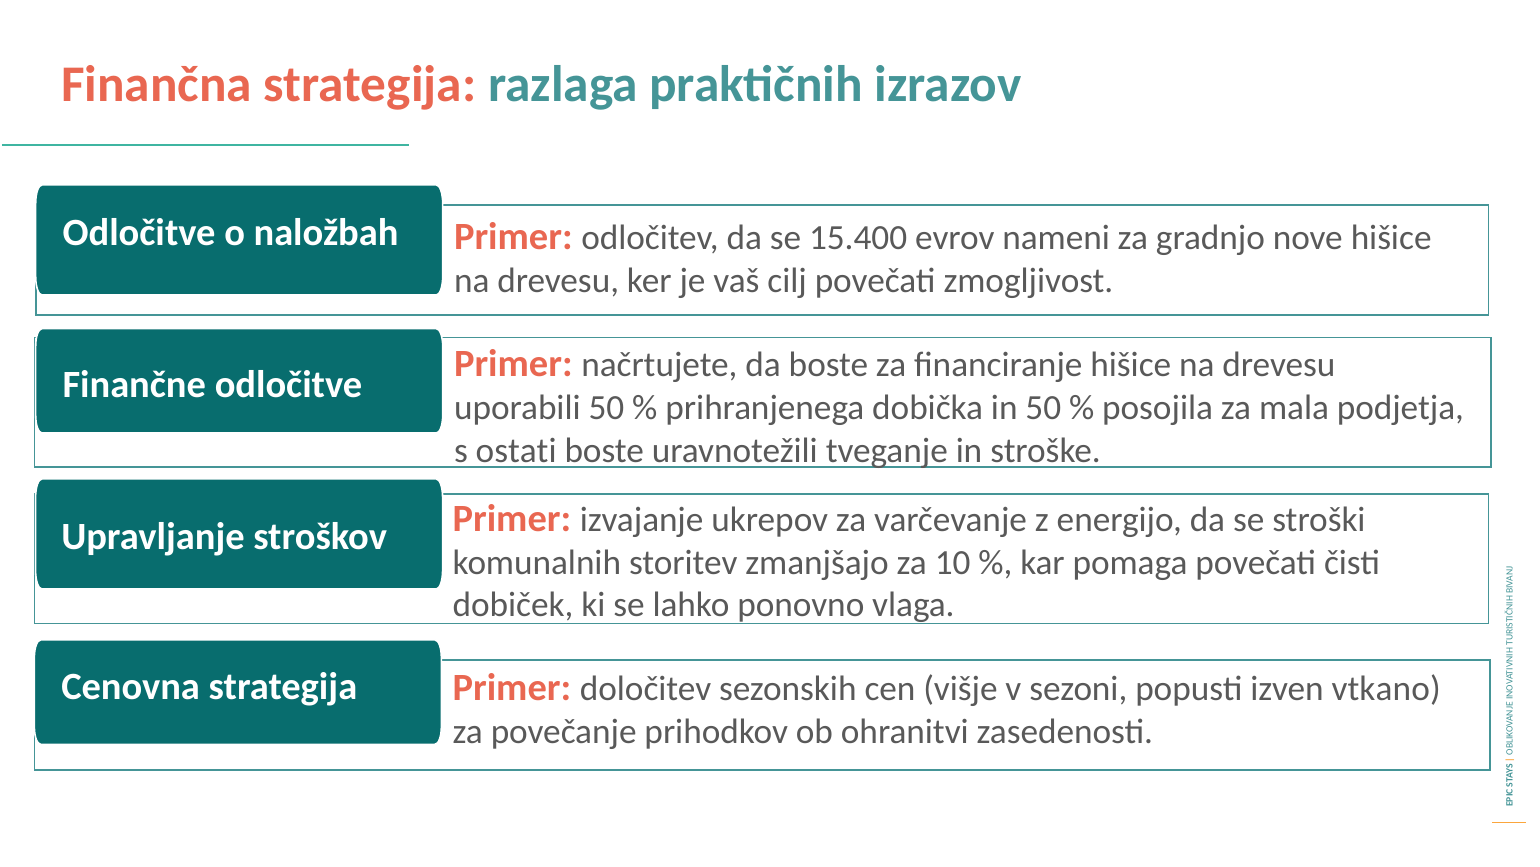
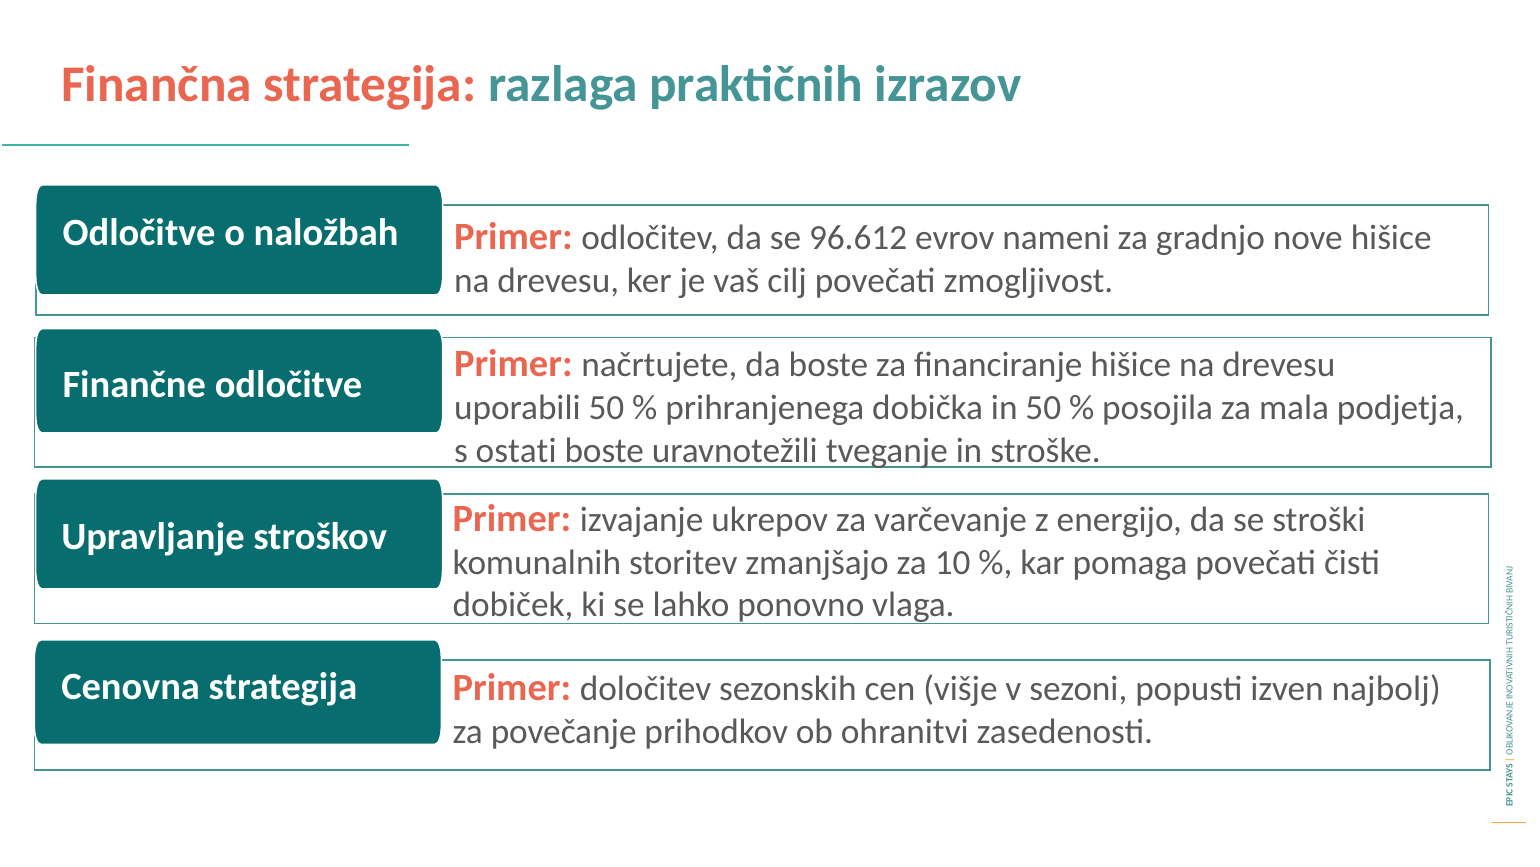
15.400: 15.400 -> 96.612
vtkano: vtkano -> najbolj
